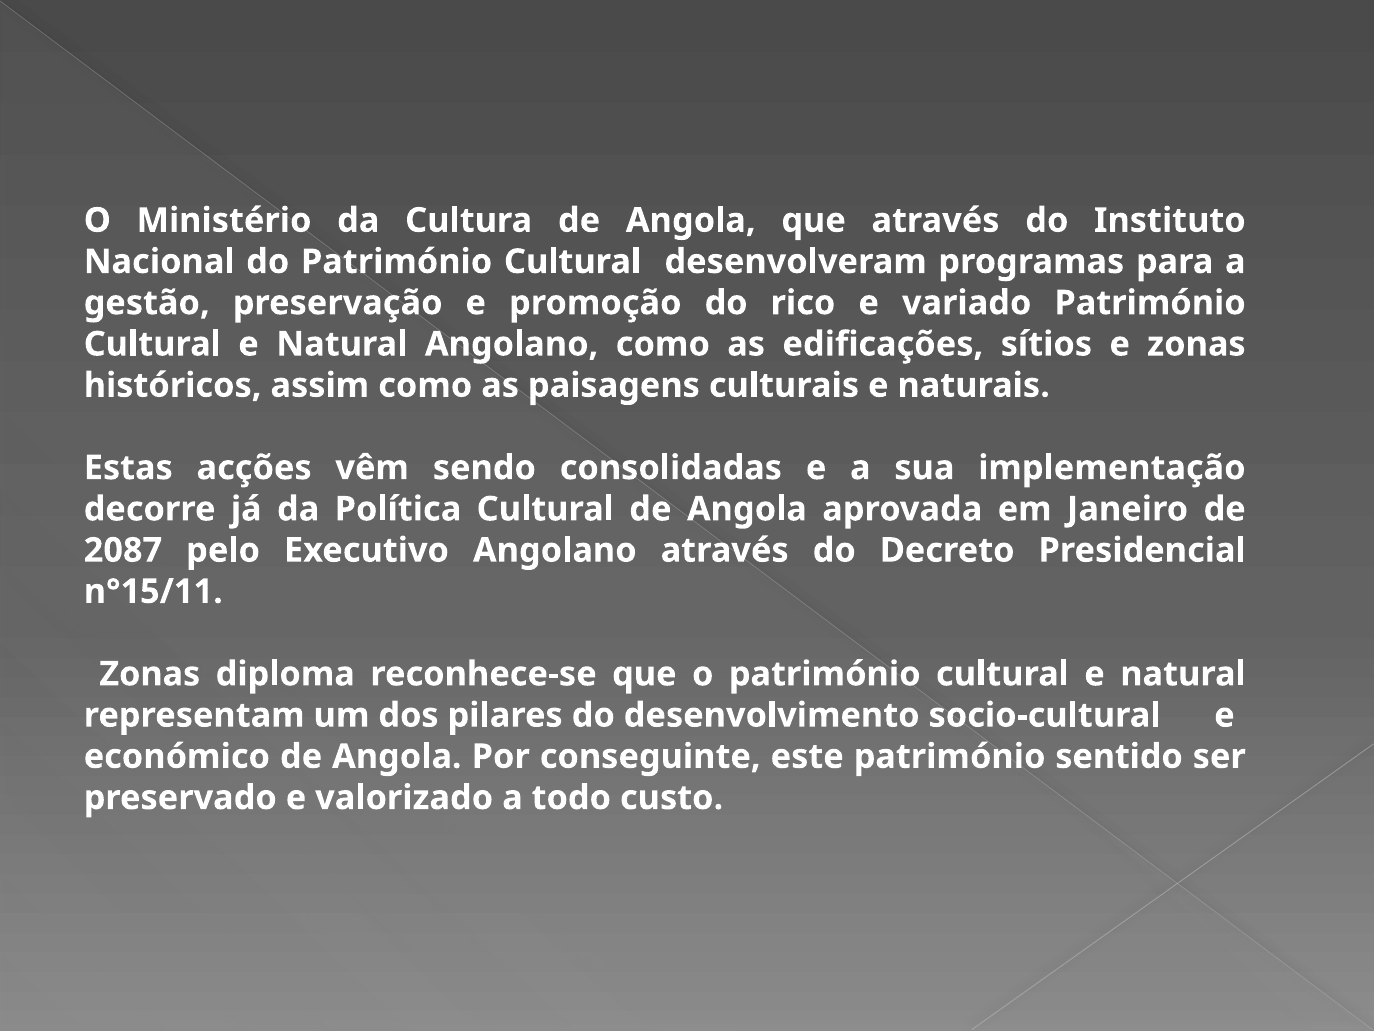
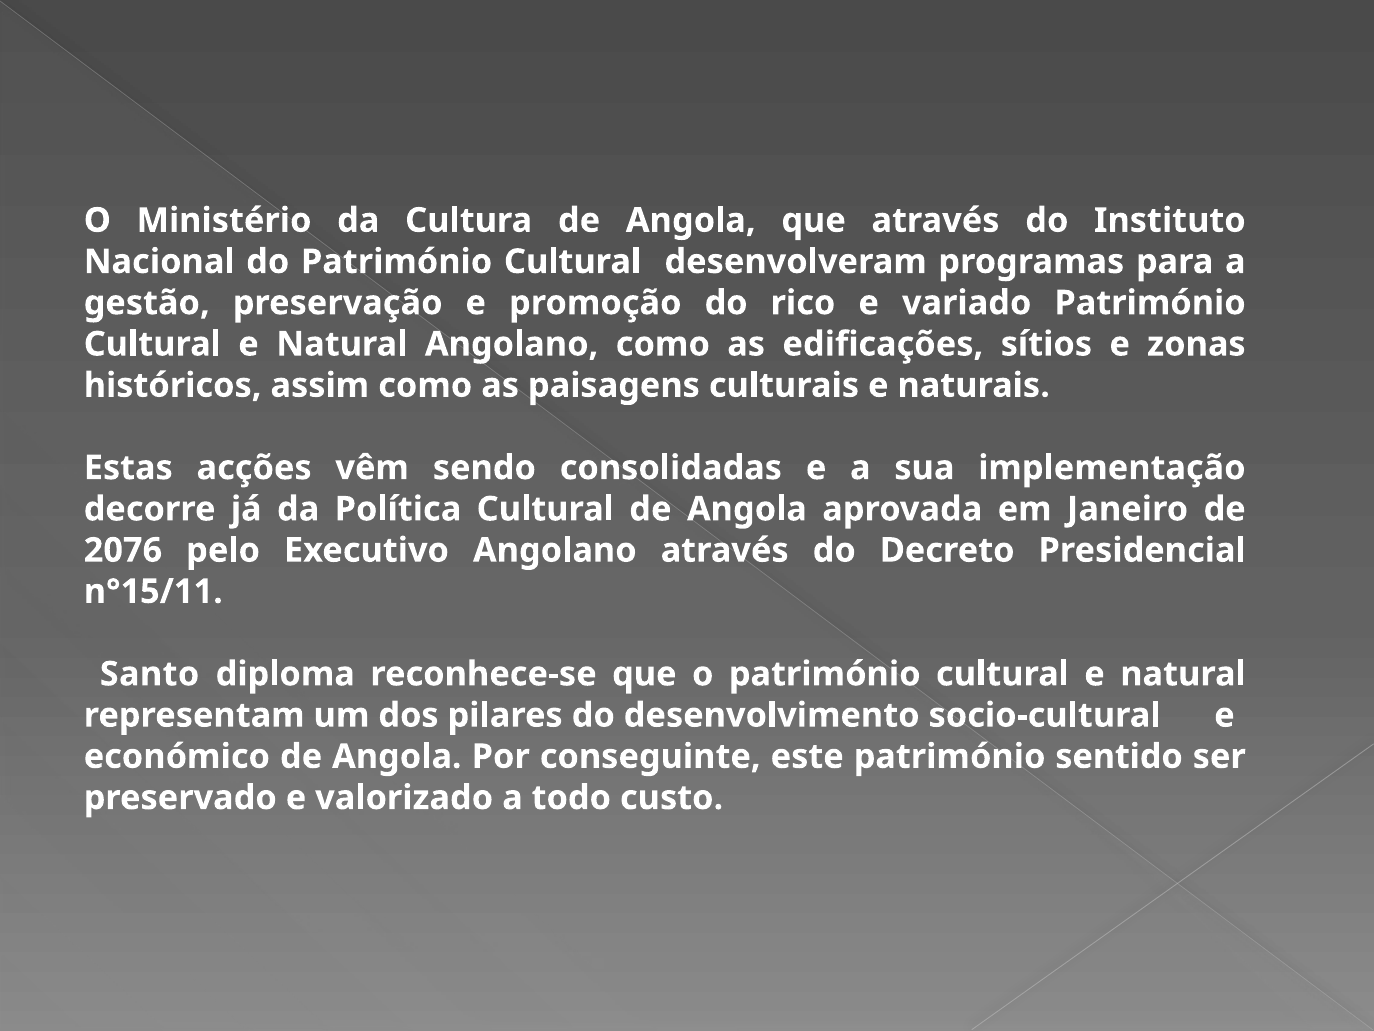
2087: 2087 -> 2076
Zonas at (150, 674): Zonas -> Santo
